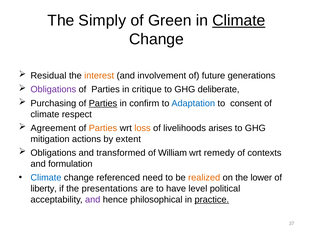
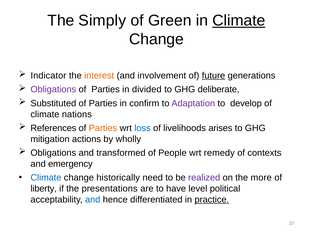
Residual: Residual -> Indicator
future underline: none -> present
critique: critique -> divided
Purchasing: Purchasing -> Substituted
Parties at (103, 104) underline: present -> none
Adaptation colour: blue -> purple
consent: consent -> develop
respect: respect -> nations
Agreement: Agreement -> References
loss colour: orange -> blue
extent: extent -> wholly
William: William -> People
formulation: formulation -> emergency
referenced: referenced -> historically
realized colour: orange -> purple
lower: lower -> more
and at (93, 200) colour: purple -> blue
philosophical: philosophical -> differentiated
